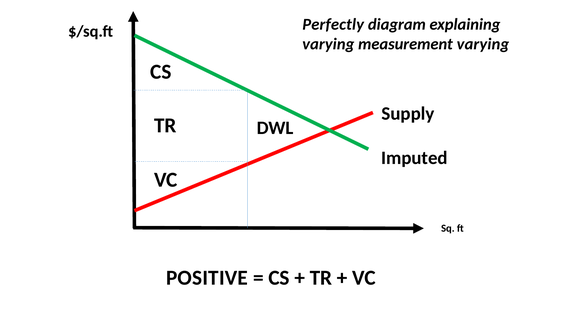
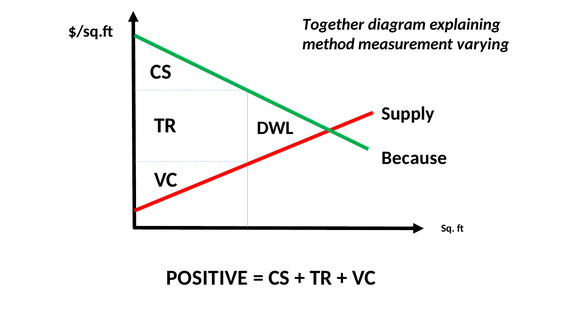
Perfectly: Perfectly -> Together
varying at (328, 44): varying -> method
Imputed: Imputed -> Because
